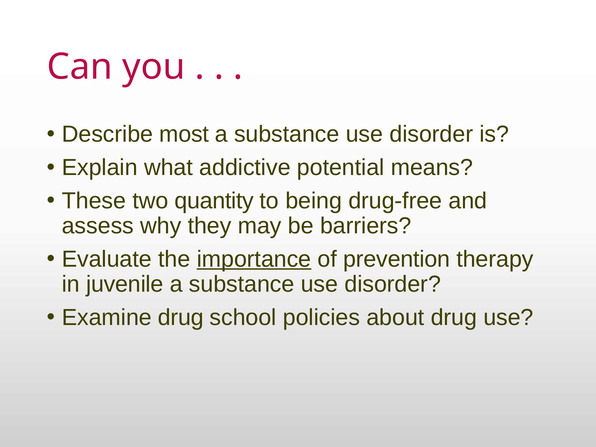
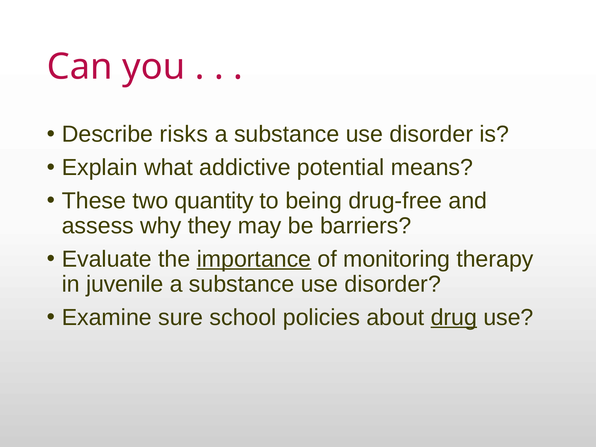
most: most -> risks
prevention: prevention -> monitoring
Examine drug: drug -> sure
drug at (454, 317) underline: none -> present
